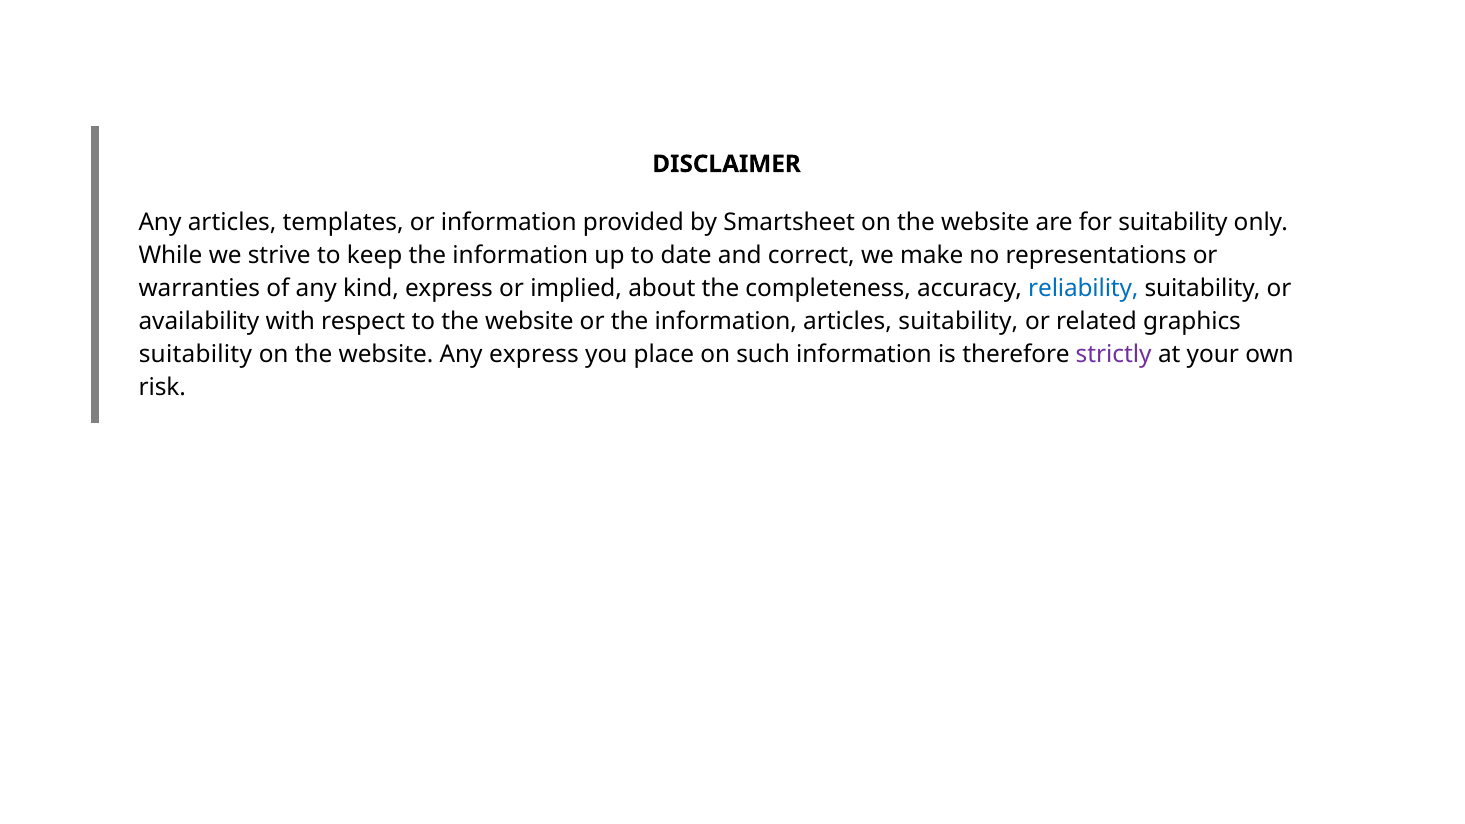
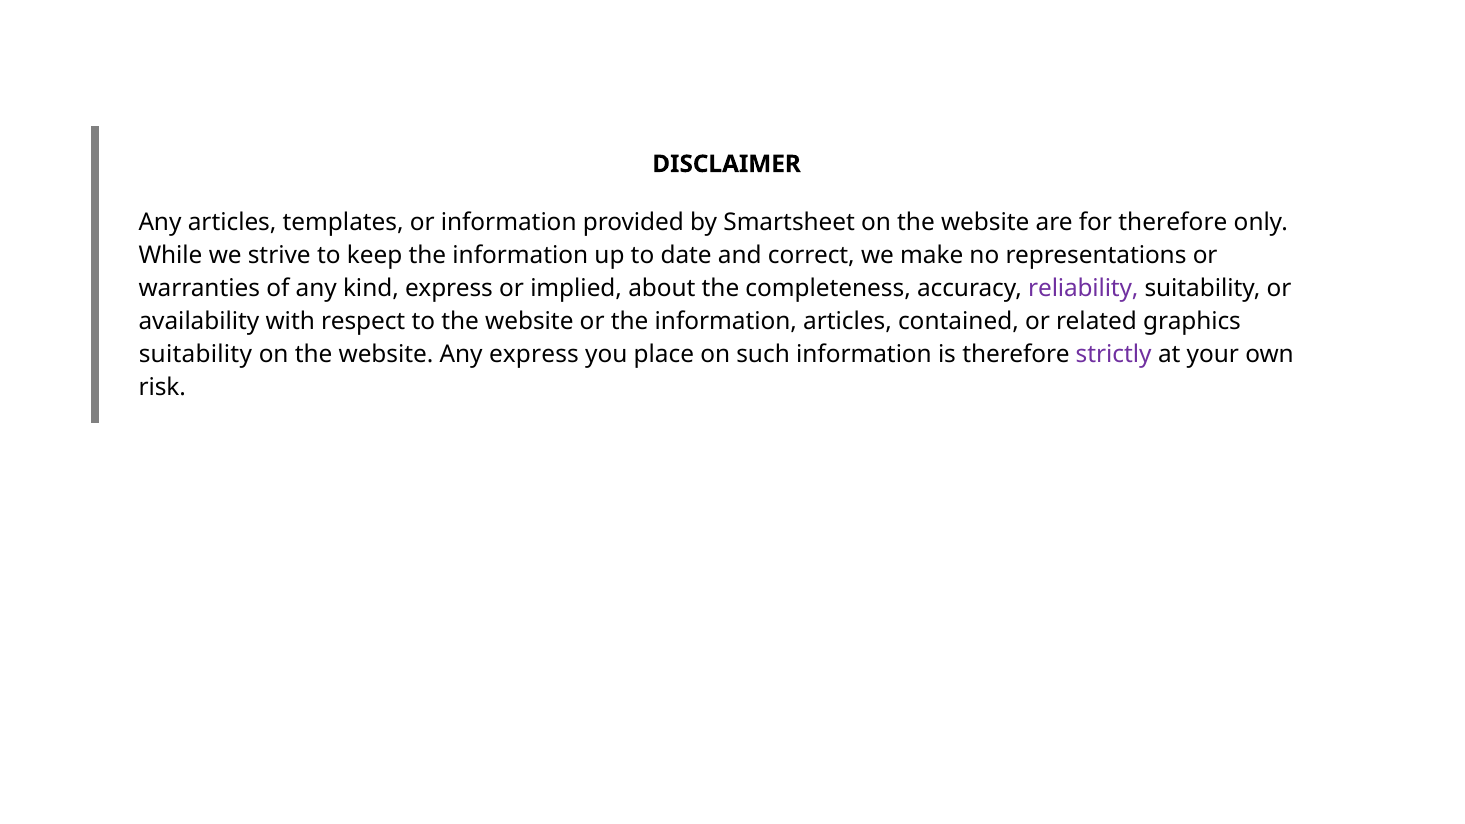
for suitability: suitability -> therefore
reliability colour: blue -> purple
articles suitability: suitability -> contained
